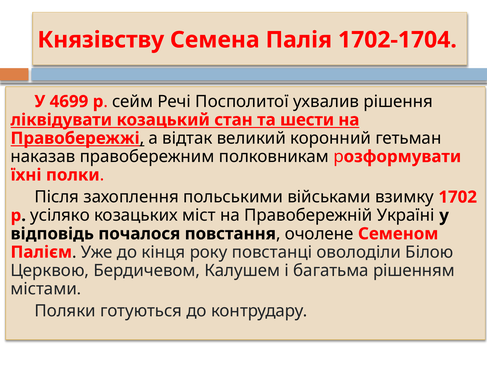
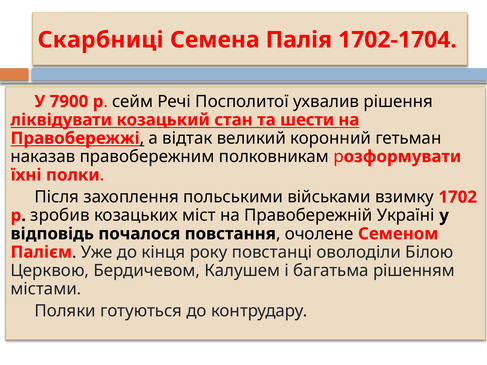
Князівству: Князівству -> Скарбниці
4699: 4699 -> 7900
усіляко: усіляко -> зробив
